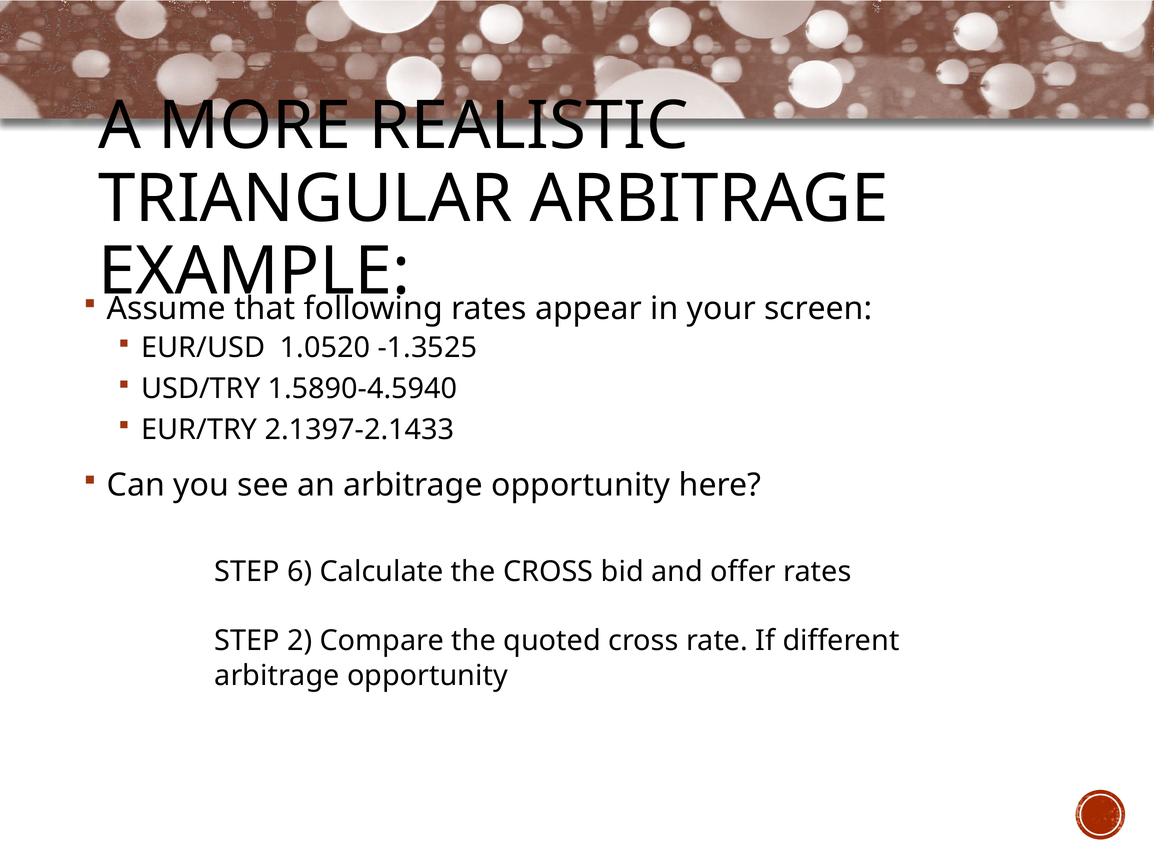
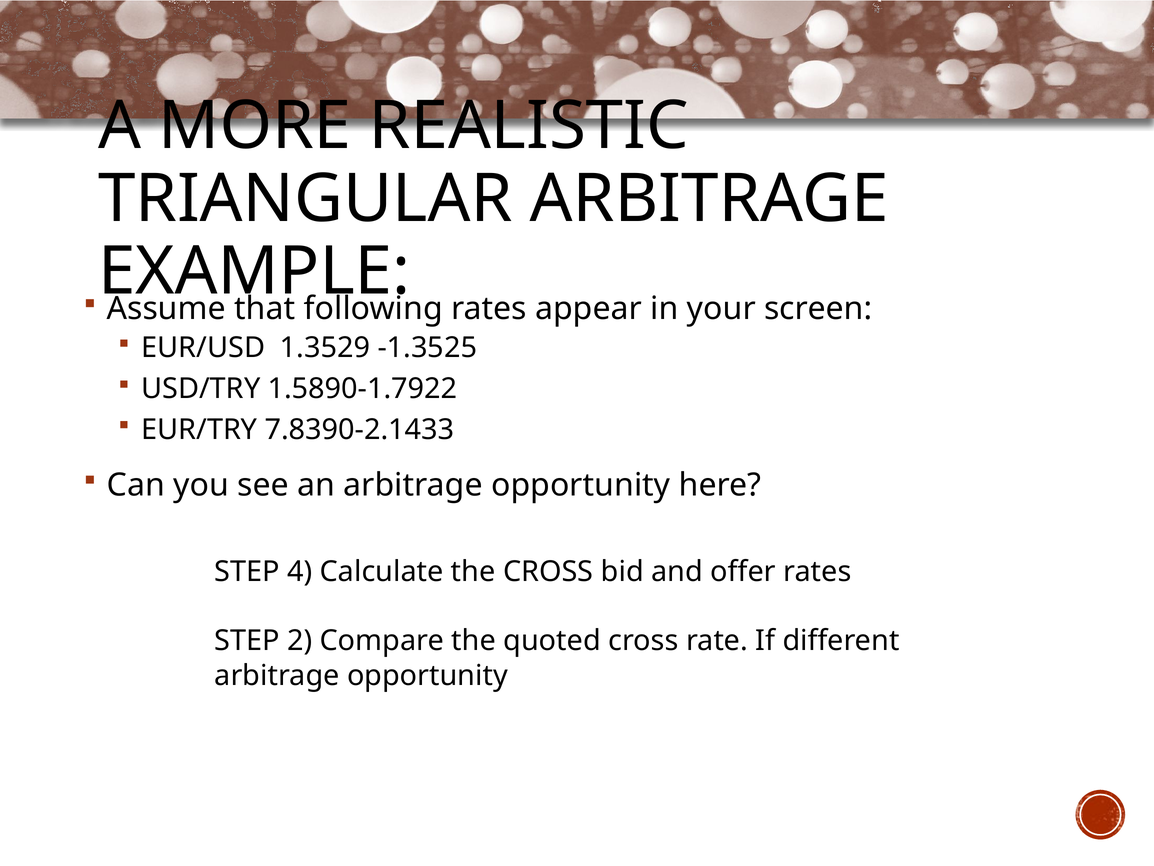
1.0520: 1.0520 -> 1.3529
1.5890-4.5940: 1.5890-4.5940 -> 1.5890-1.7922
2.1397-2.1433: 2.1397-2.1433 -> 7.8390-2.1433
6: 6 -> 4
